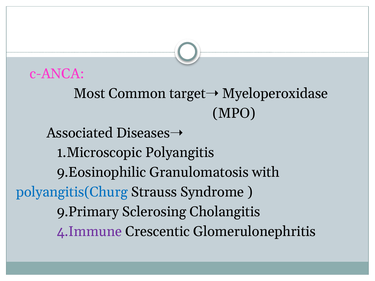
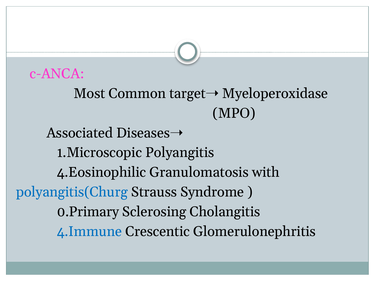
9.Eosinophilic: 9.Eosinophilic -> 4.Eosinophilic
9.Primary: 9.Primary -> 0.Primary
4.Immune colour: purple -> blue
